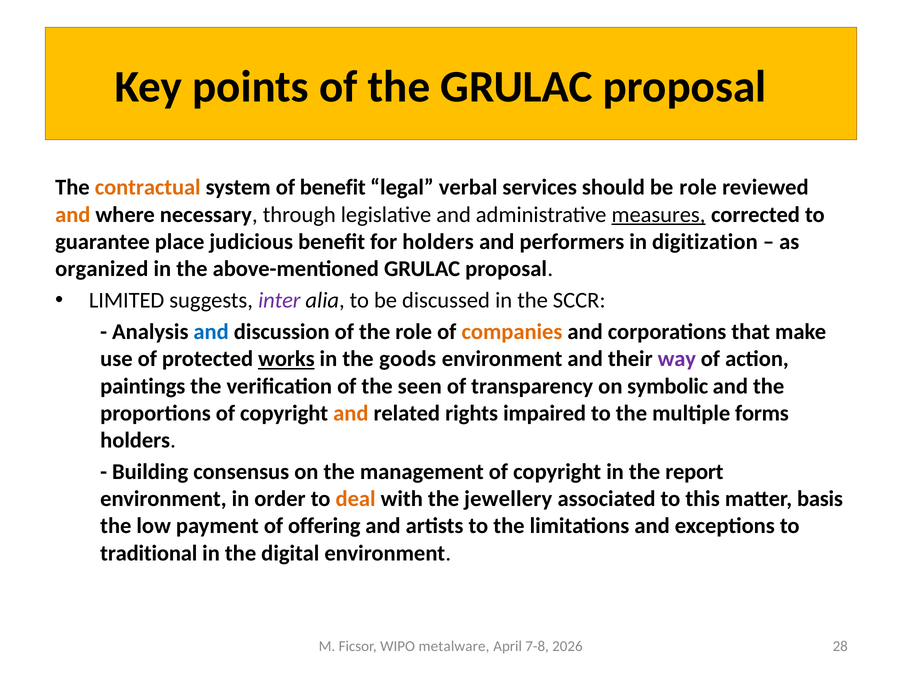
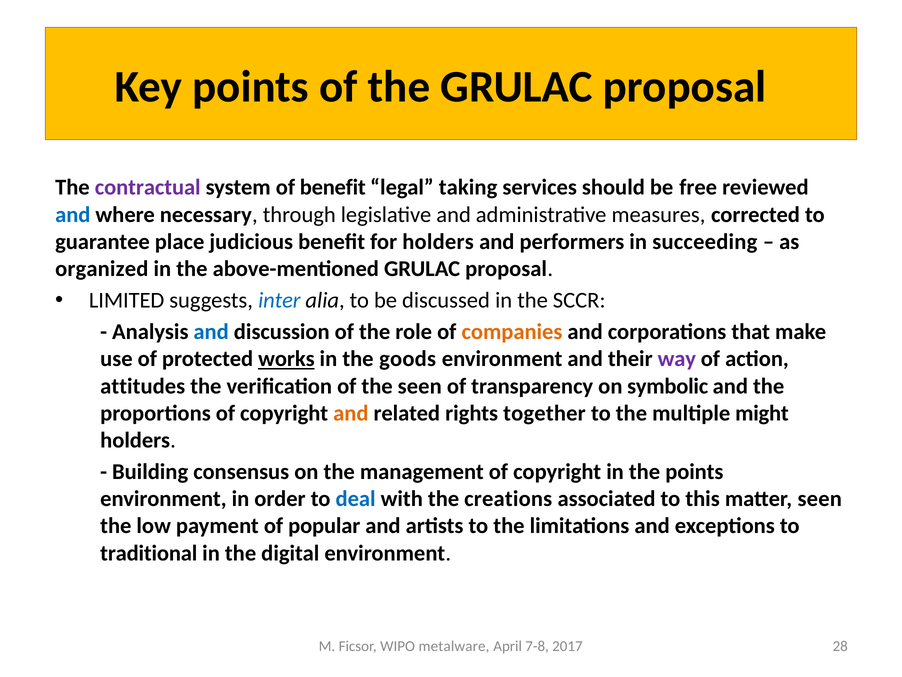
contractual colour: orange -> purple
verbal: verbal -> taking
be role: role -> free
and at (73, 214) colour: orange -> blue
measures underline: present -> none
digitization: digitization -> succeeding
inter colour: purple -> blue
paintings: paintings -> attitudes
impaired: impaired -> together
forms: forms -> might
the report: report -> points
deal colour: orange -> blue
jewellery: jewellery -> creations
matter basis: basis -> seen
offering: offering -> popular
2026: 2026 -> 2017
